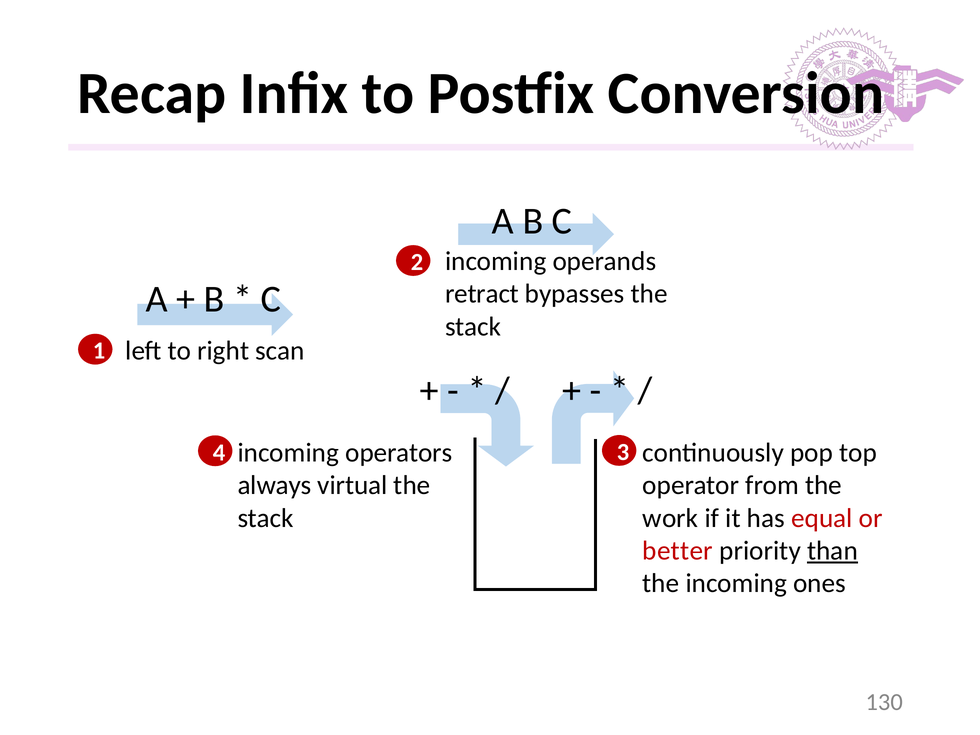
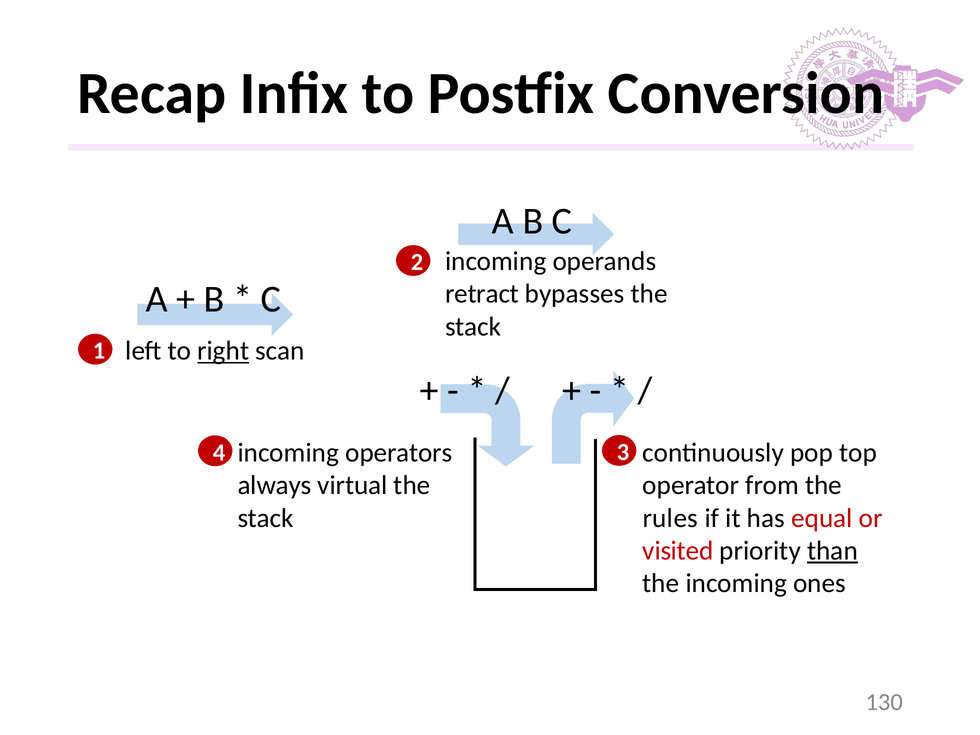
right underline: none -> present
work: work -> rules
better: better -> visited
